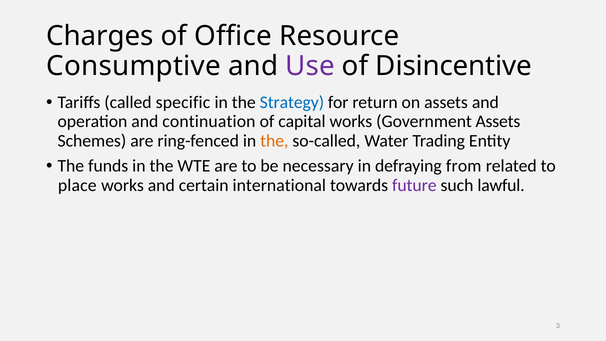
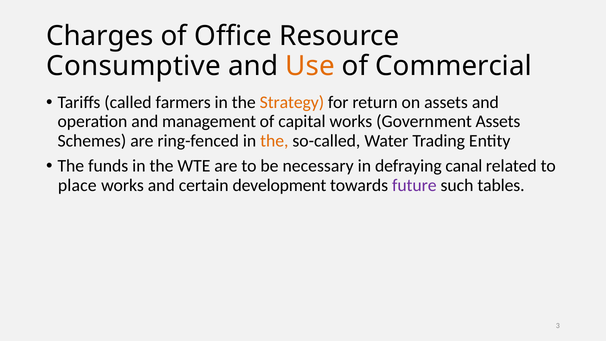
Use colour: purple -> orange
Disincentive: Disincentive -> Commercial
specific: specific -> farmers
Strategy colour: blue -> orange
continuation: continuation -> management
from: from -> canal
international: international -> development
lawful: lawful -> tables
